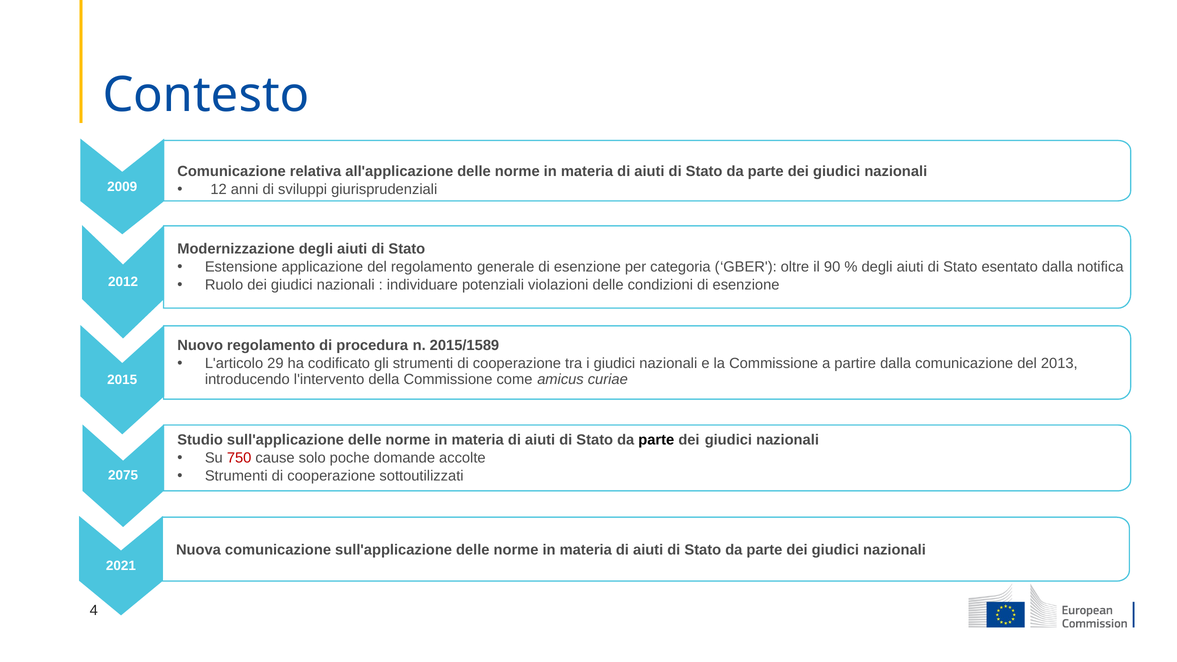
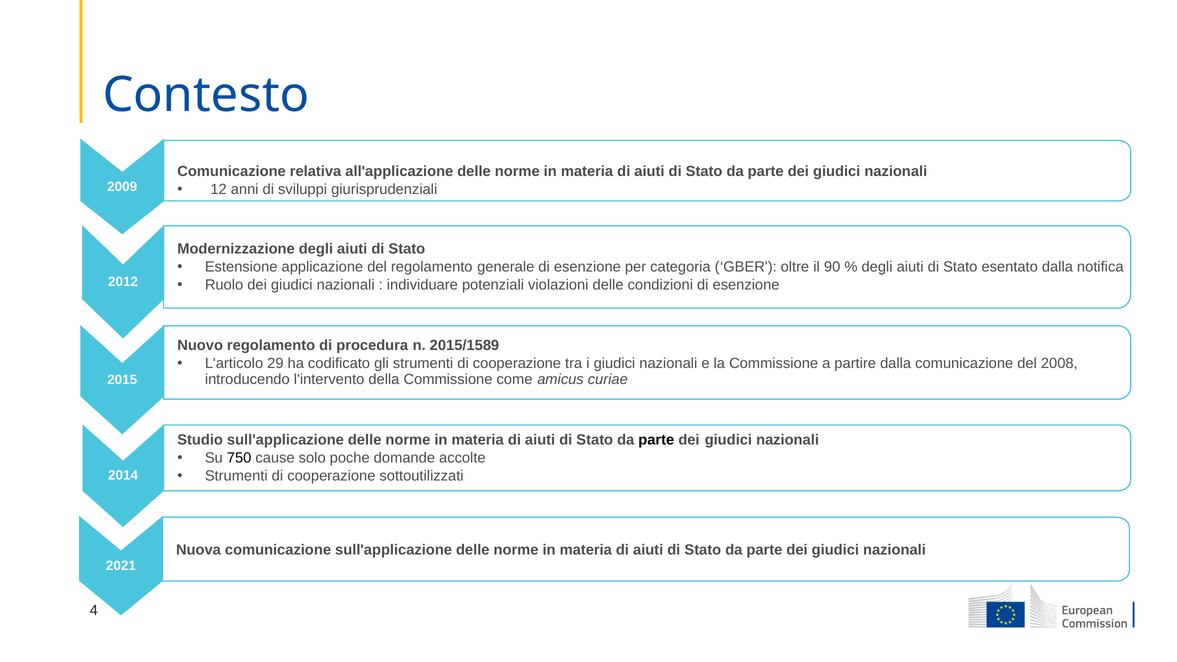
2013: 2013 -> 2008
750 colour: red -> black
2075: 2075 -> 2014
